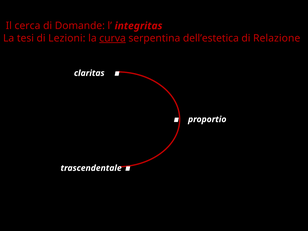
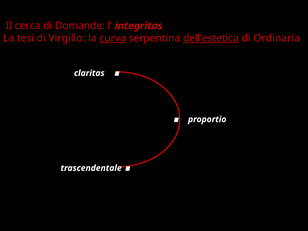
Lezioni: Lezioni -> Virgilio
dell’estetica underline: none -> present
Relazione: Relazione -> Ordinaria
